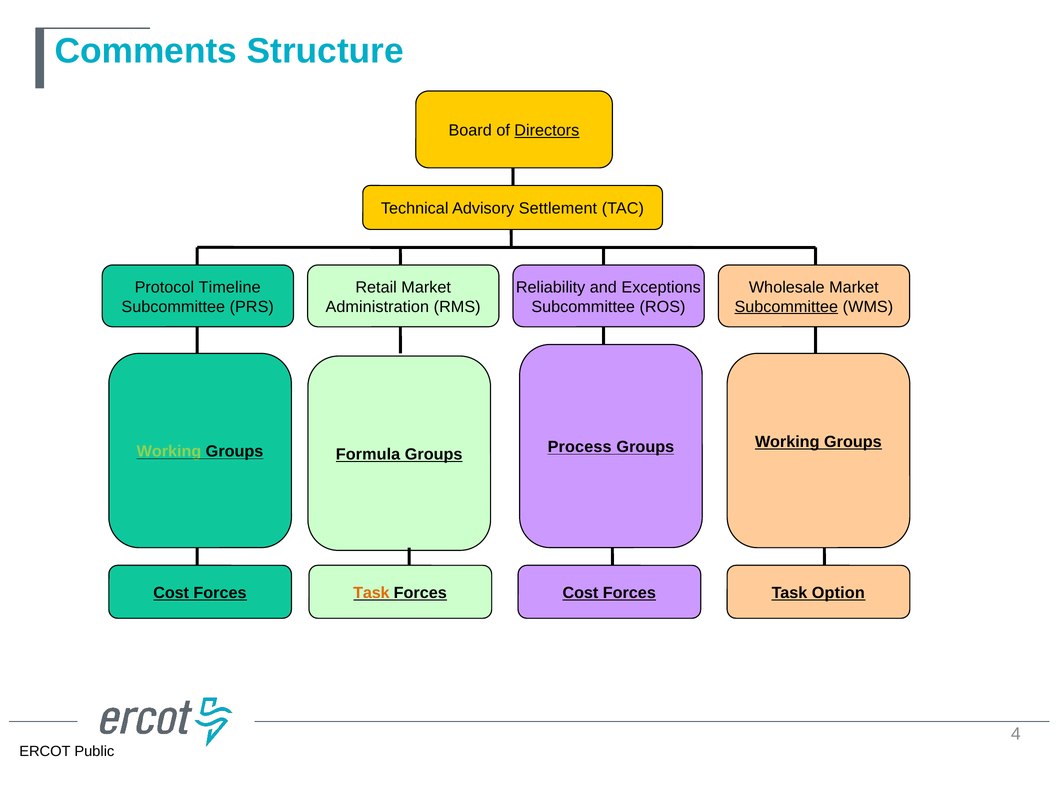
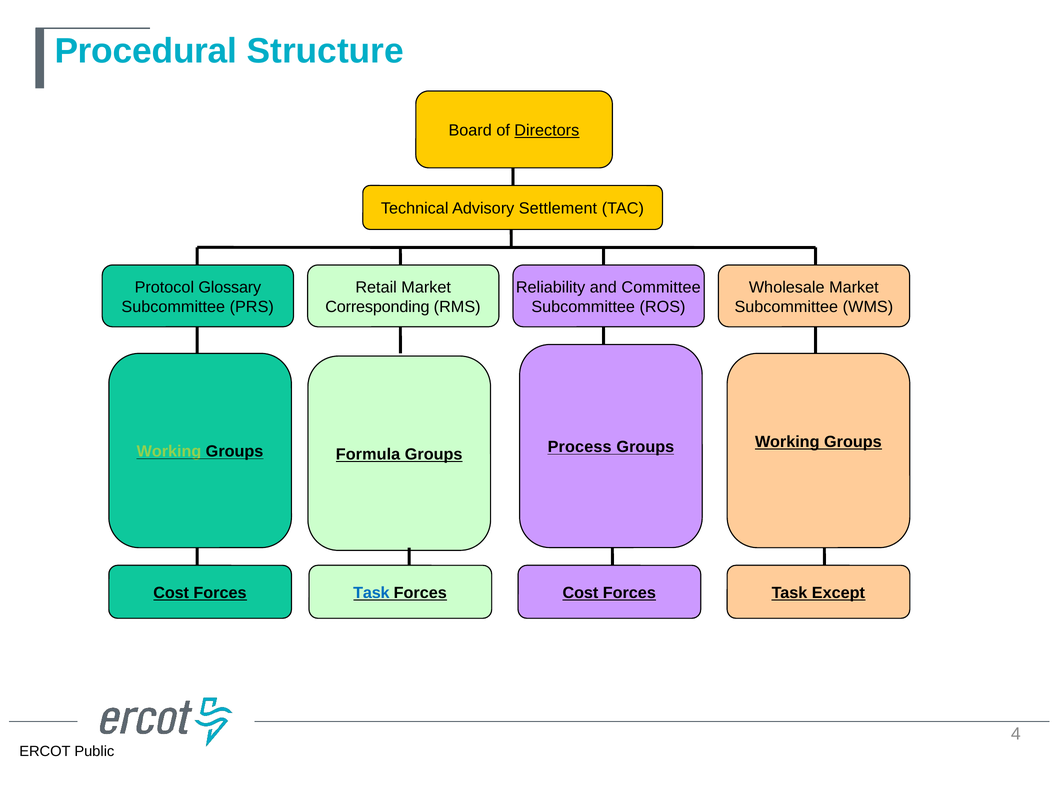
Comments: Comments -> Procedural
Timeline: Timeline -> Glossary
Exceptions: Exceptions -> Committee
Administration: Administration -> Corresponding
Subcommittee at (786, 307) underline: present -> none
Task at (371, 593) colour: orange -> blue
Option: Option -> Except
